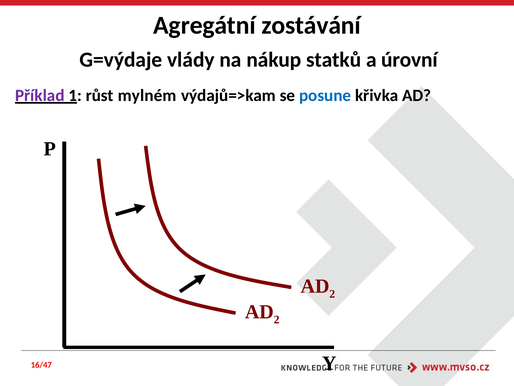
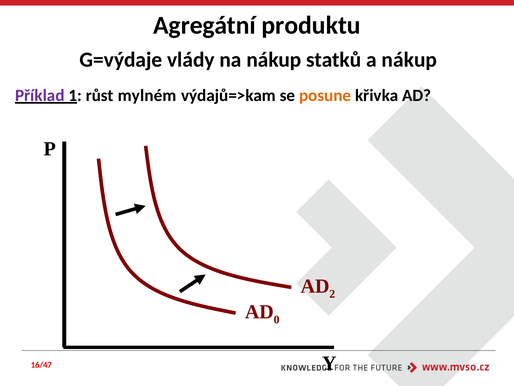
zostávání: zostávání -> produktu
a úrovní: úrovní -> nákup
posune colour: blue -> orange
2 at (277, 319): 2 -> 0
